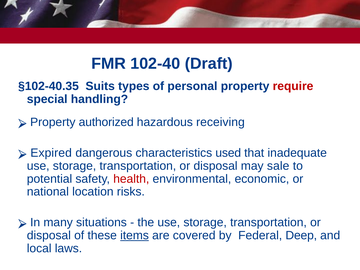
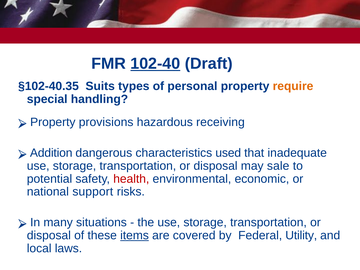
102-40 underline: none -> present
require colour: red -> orange
authorized: authorized -> provisions
Expired: Expired -> Addition
location: location -> support
Deep: Deep -> Utility
